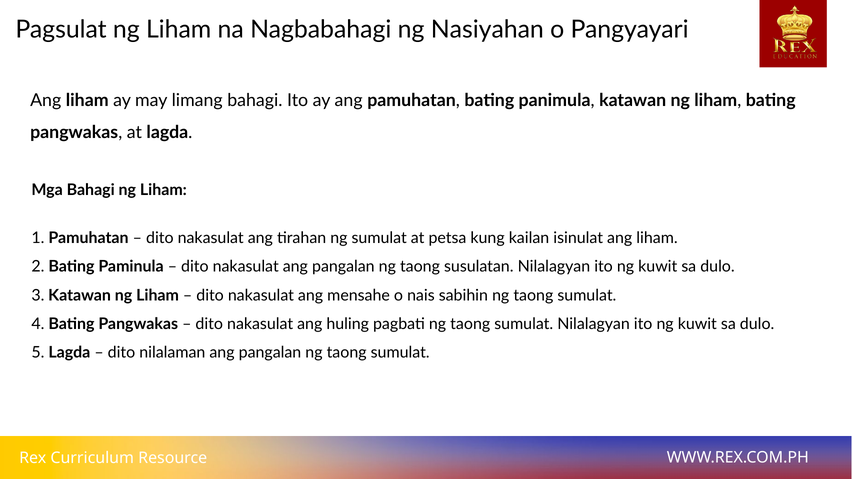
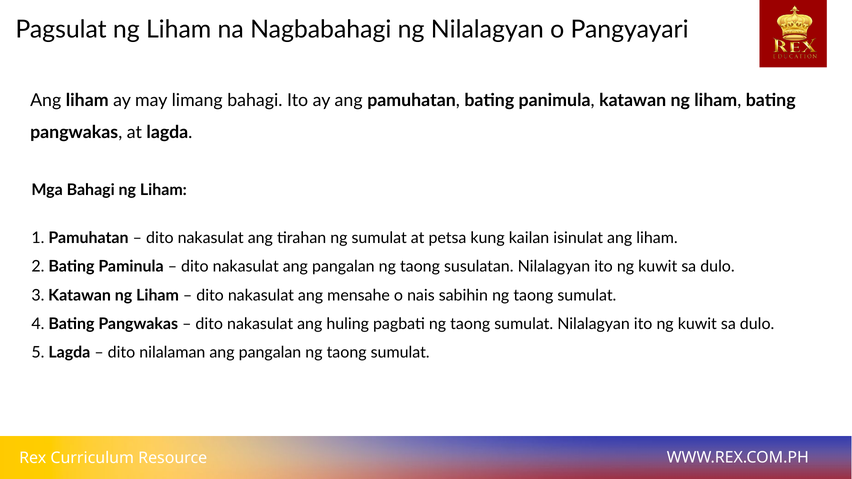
ng Nasiyahan: Nasiyahan -> Nilalagyan
